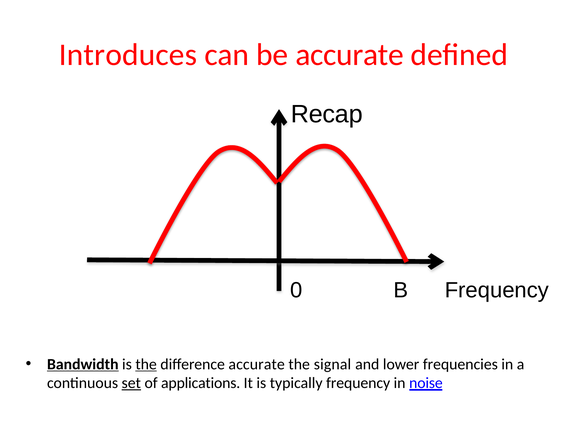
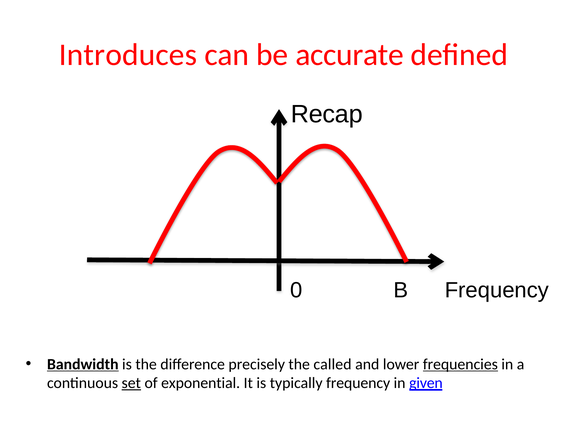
the at (146, 364) underline: present -> none
difference accurate: accurate -> precisely
signal: signal -> called
frequencies underline: none -> present
applications: applications -> exponential
noise: noise -> given
